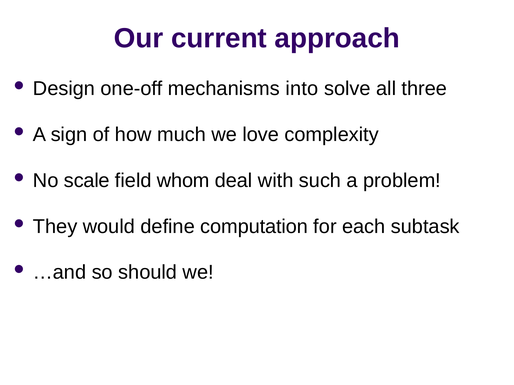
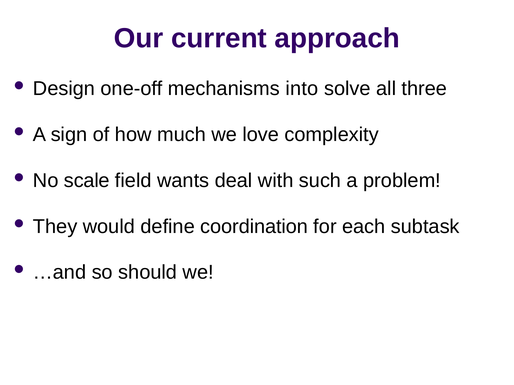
whom: whom -> wants
computation: computation -> coordination
